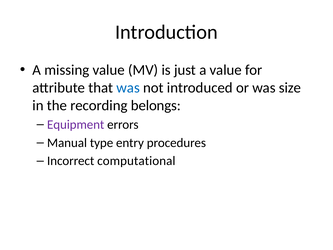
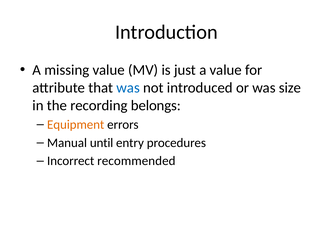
Equipment colour: purple -> orange
type: type -> until
computational: computational -> recommended
